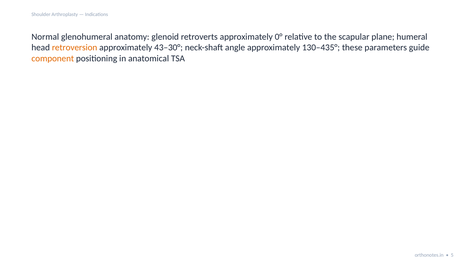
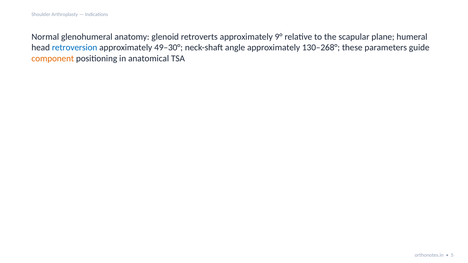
0°: 0° -> 9°
retroversion colour: orange -> blue
43–30°: 43–30° -> 49–30°
130–435°: 130–435° -> 130–268°
